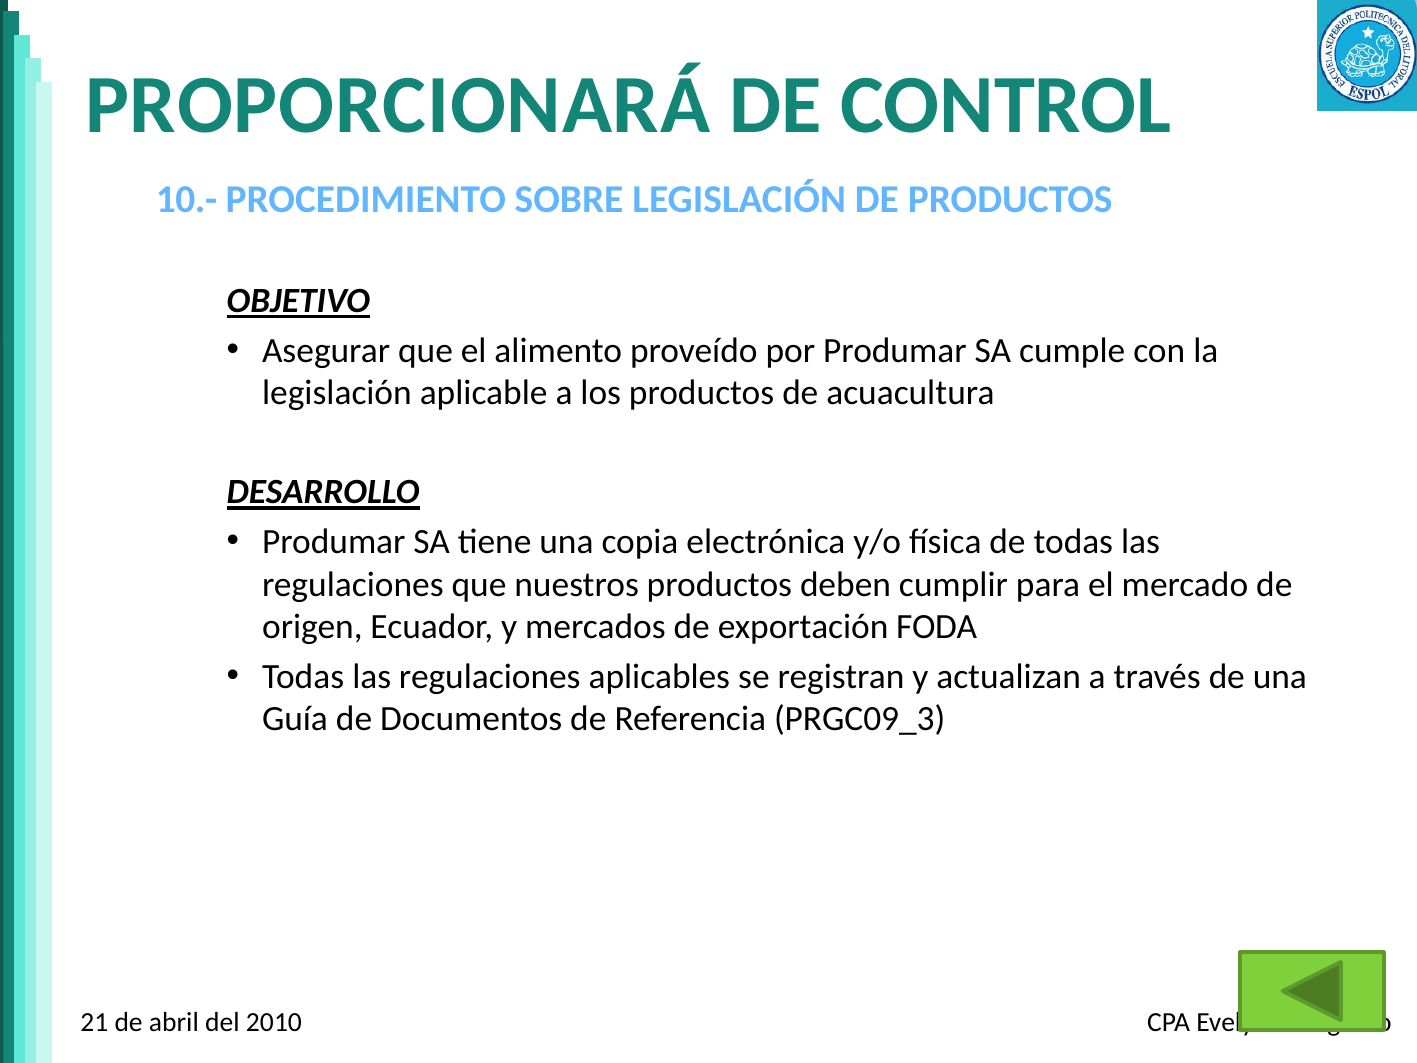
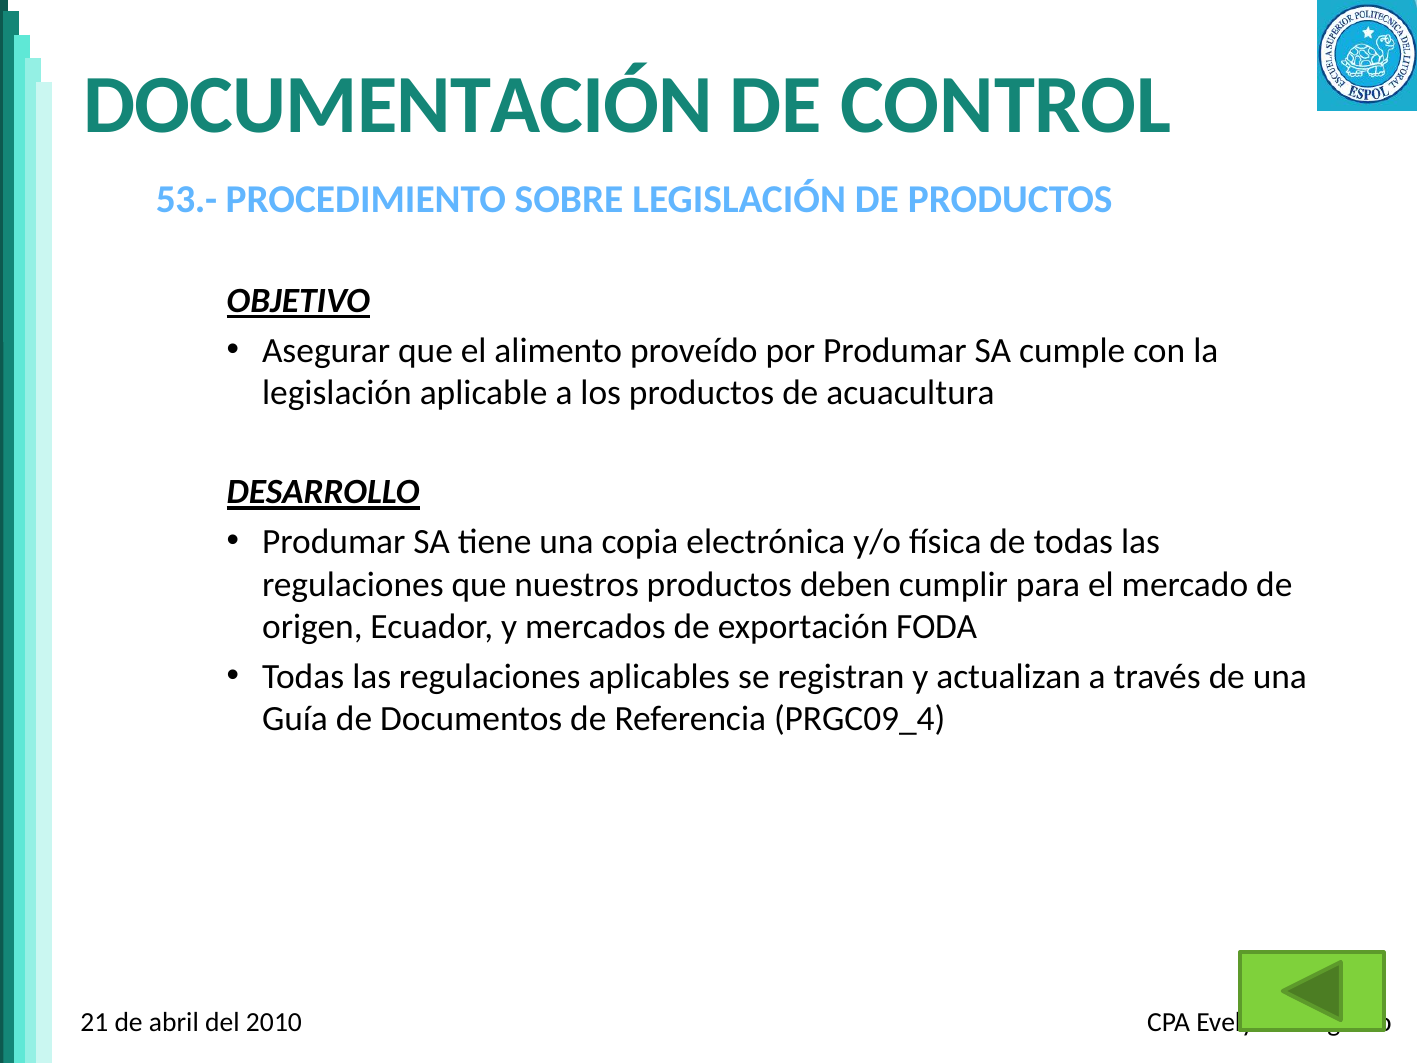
PROPORCIONARÁ: PROPORCIONARÁ -> DOCUMENTACIÓN
10.-: 10.- -> 53.-
PRGC09_3: PRGC09_3 -> PRGC09_4
